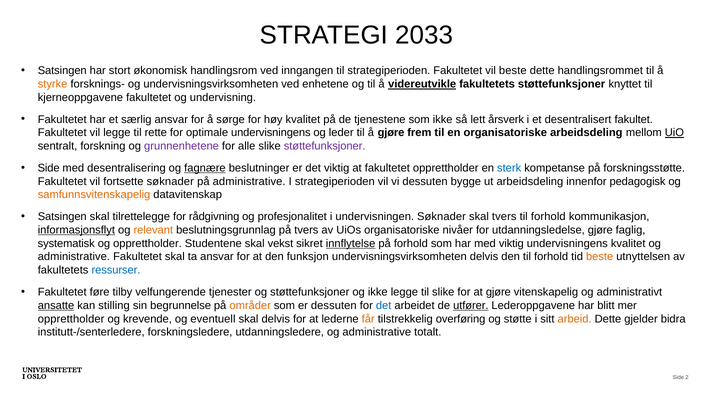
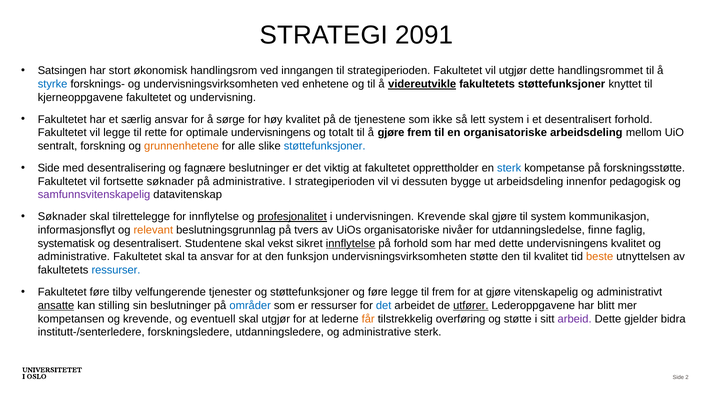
2033: 2033 -> 2091
vil beste: beste -> utgjør
styrke colour: orange -> blue
lett årsverk: årsverk -> system
desentralisert fakultet: fakultet -> forhold
leder: leder -> totalt
UiO underline: present -> none
grunnenhetene colour: purple -> orange
støttefunksjoner at (325, 146) colour: purple -> blue
fagnære underline: present -> none
samfunnsvitenskapelig colour: orange -> purple
Satsingen at (62, 217): Satsingen -> Søknader
for rådgivning: rådgivning -> innflytelse
profesjonalitet underline: none -> present
undervisningen Søknader: Søknader -> Krevende
skal tvers: tvers -> gjøre
forhold at (548, 217): forhold -> system
informasjonsflyt underline: present -> none
utdanningsledelse gjøre: gjøre -> finne
og opprettholder: opprettholder -> desentralisert
med viktig: viktig -> dette
undervisningsvirksomheten delvis: delvis -> støtte
den til forhold: forhold -> kvalitet
og ikke: ikke -> føre
til slike: slike -> frem
sin begrunnelse: begrunnelse -> beslutninger
områder colour: orange -> blue
er dessuten: dessuten -> ressurser
opprettholder at (71, 319): opprettholder -> kompetansen
skal delvis: delvis -> utgjør
arbeid colour: orange -> purple
administrative totalt: totalt -> sterk
